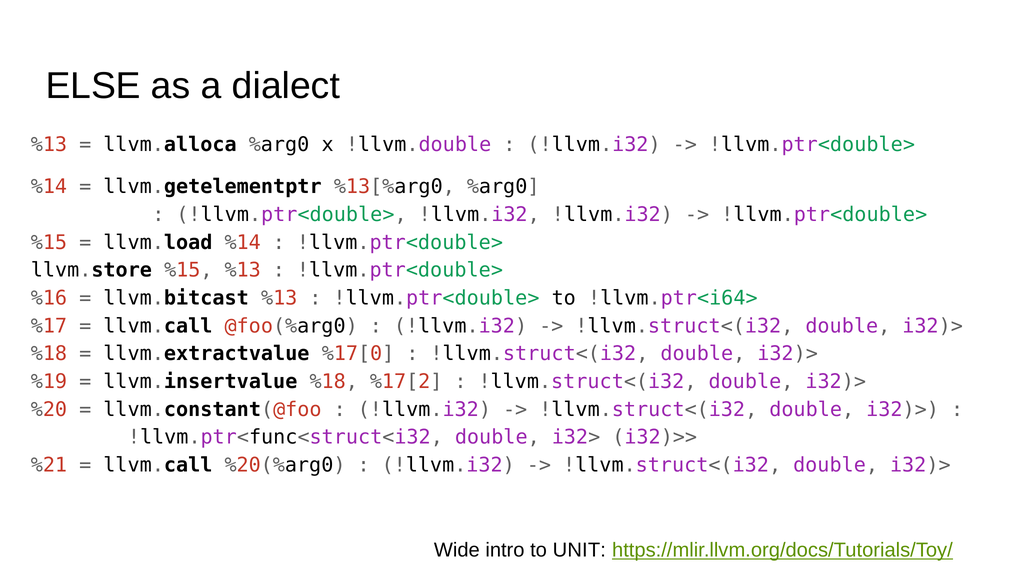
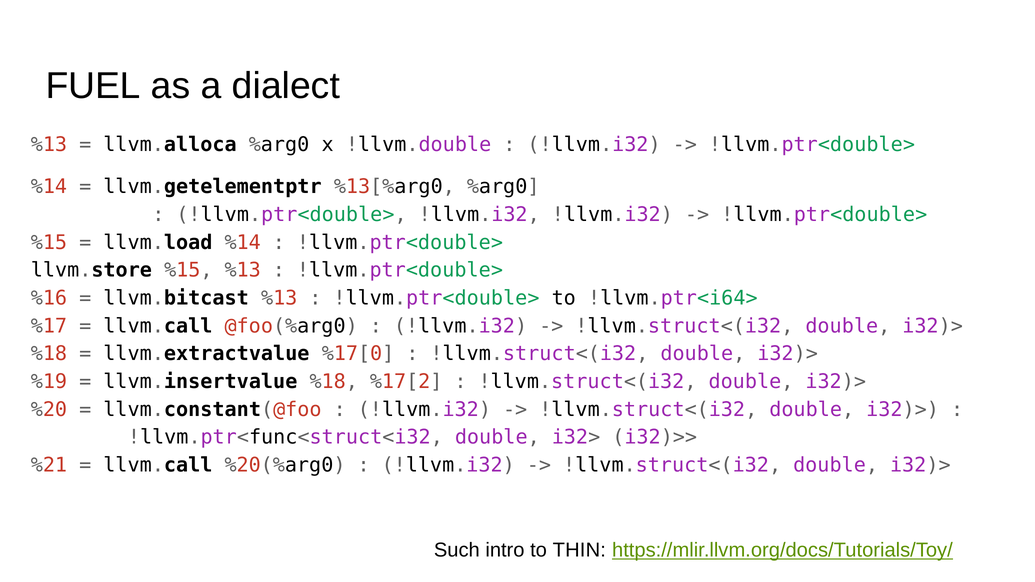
ELSE: ELSE -> FUEL
Wide: Wide -> Such
UNIT: UNIT -> THIN
